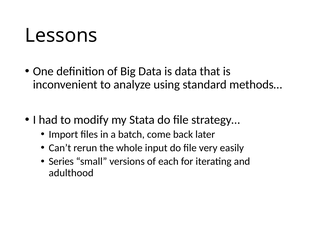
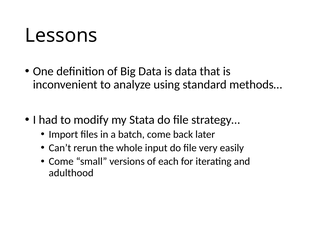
Series at (61, 162): Series -> Come
